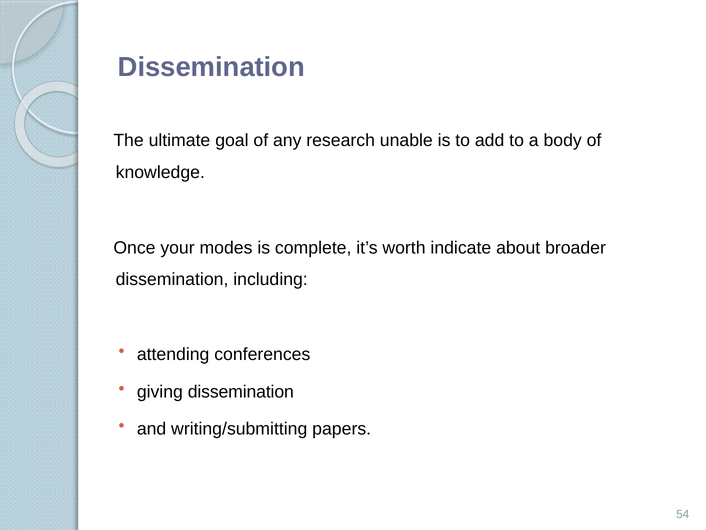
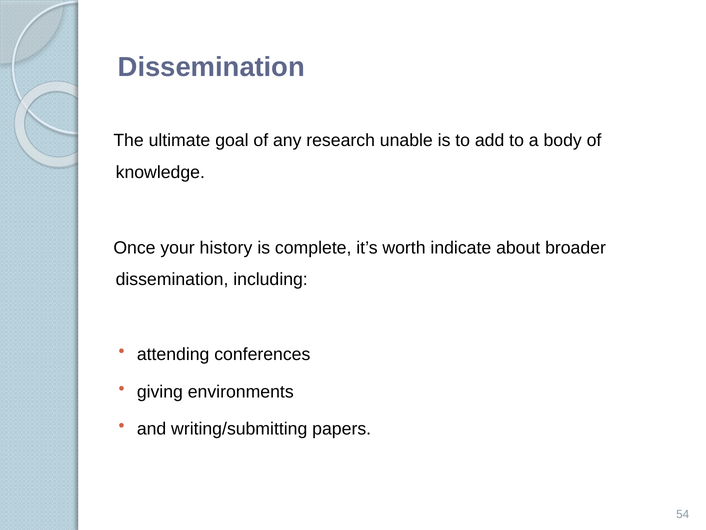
modes: modes -> history
giving dissemination: dissemination -> environments
